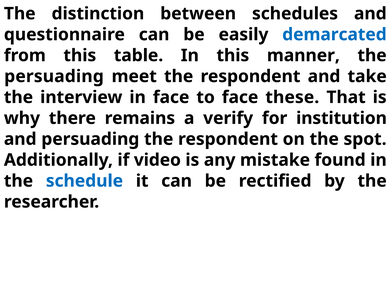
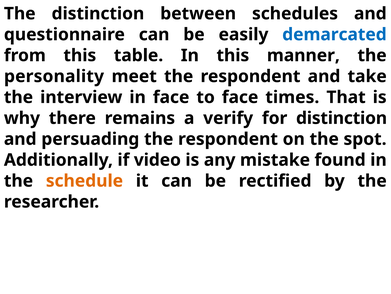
persuading at (54, 76): persuading -> personality
these: these -> times
for institution: institution -> distinction
schedule colour: blue -> orange
